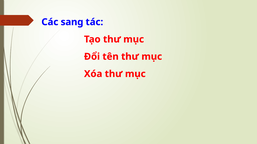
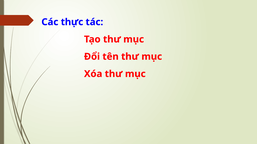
sang: sang -> thực
